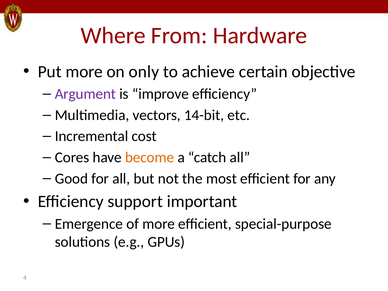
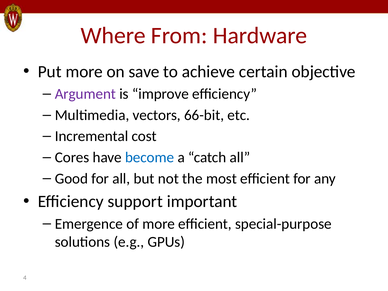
only: only -> save
14-bit: 14-bit -> 66-bit
become colour: orange -> blue
